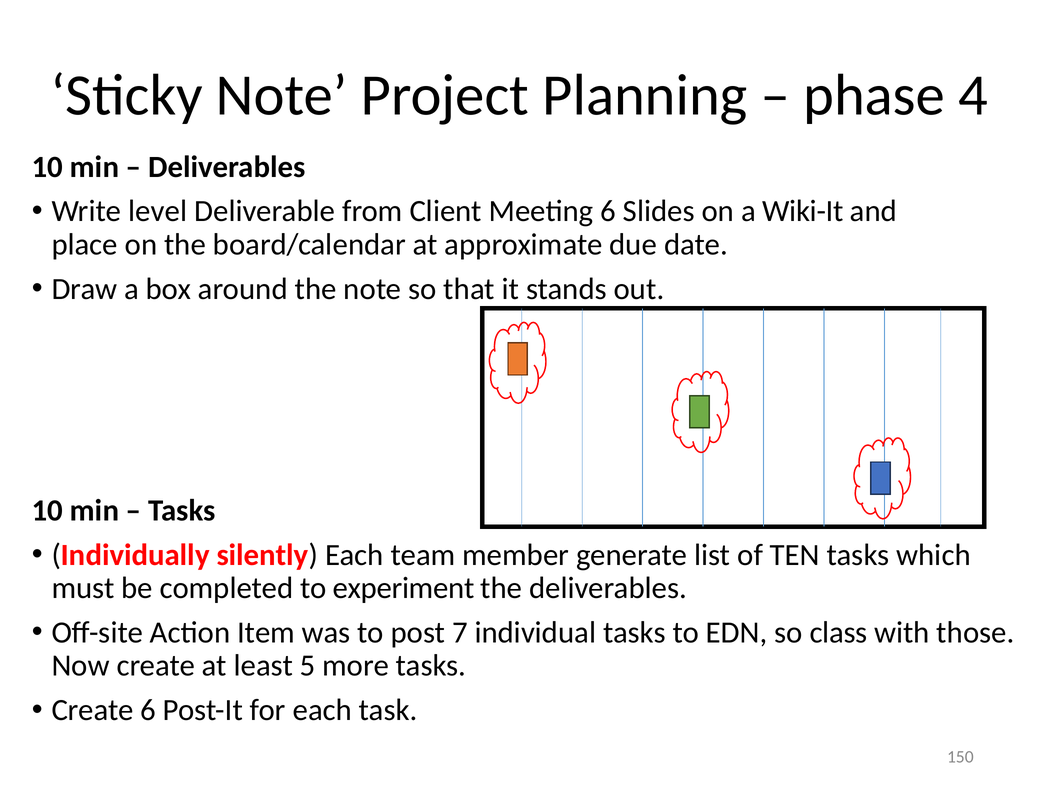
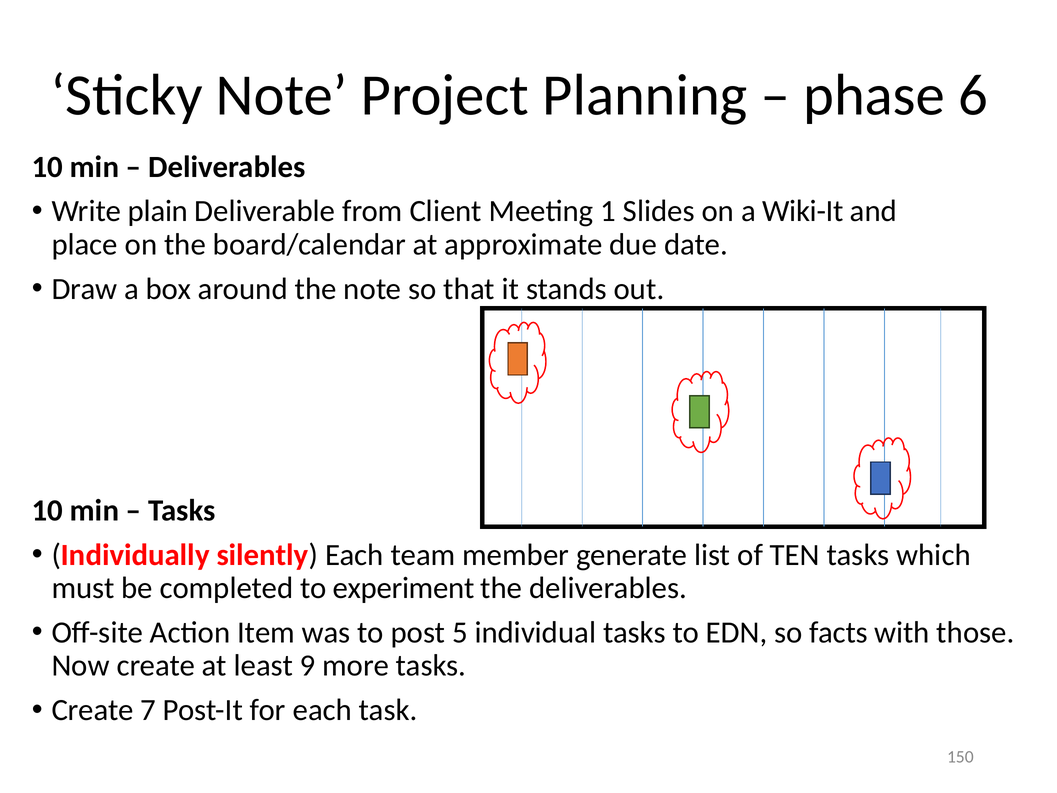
4: 4 -> 6
level: level -> plain
Meeting 6: 6 -> 1
7: 7 -> 5
class: class -> facts
5: 5 -> 9
Create 6: 6 -> 7
